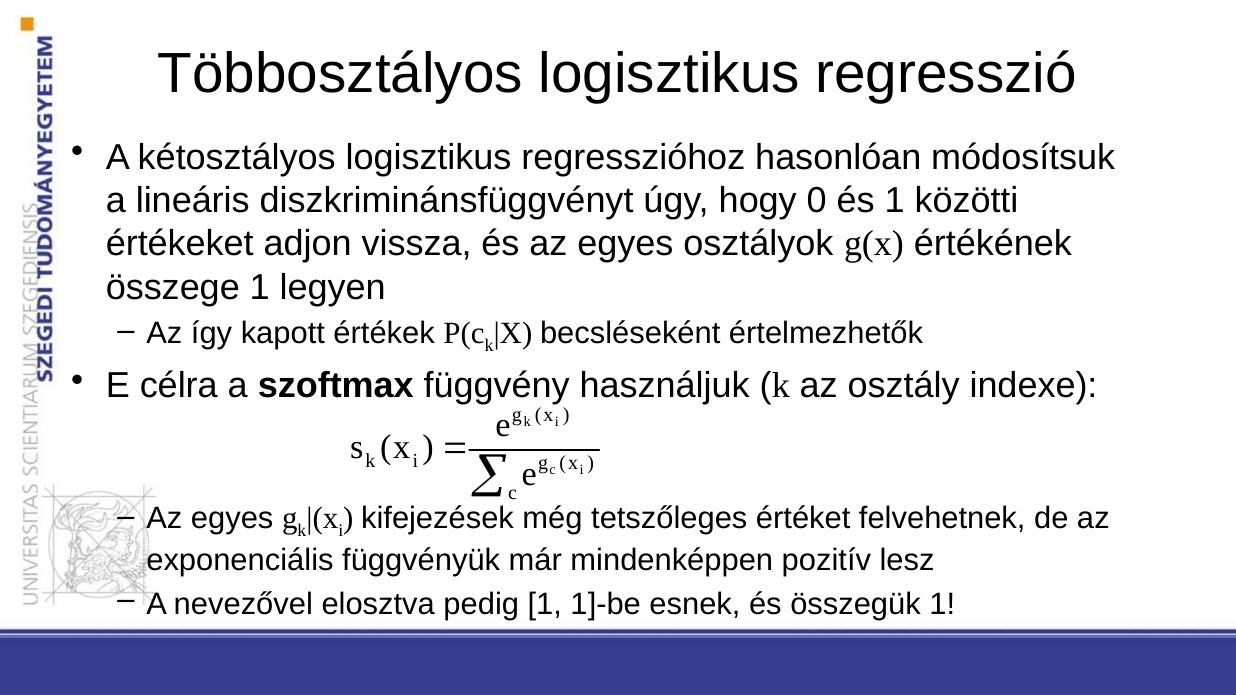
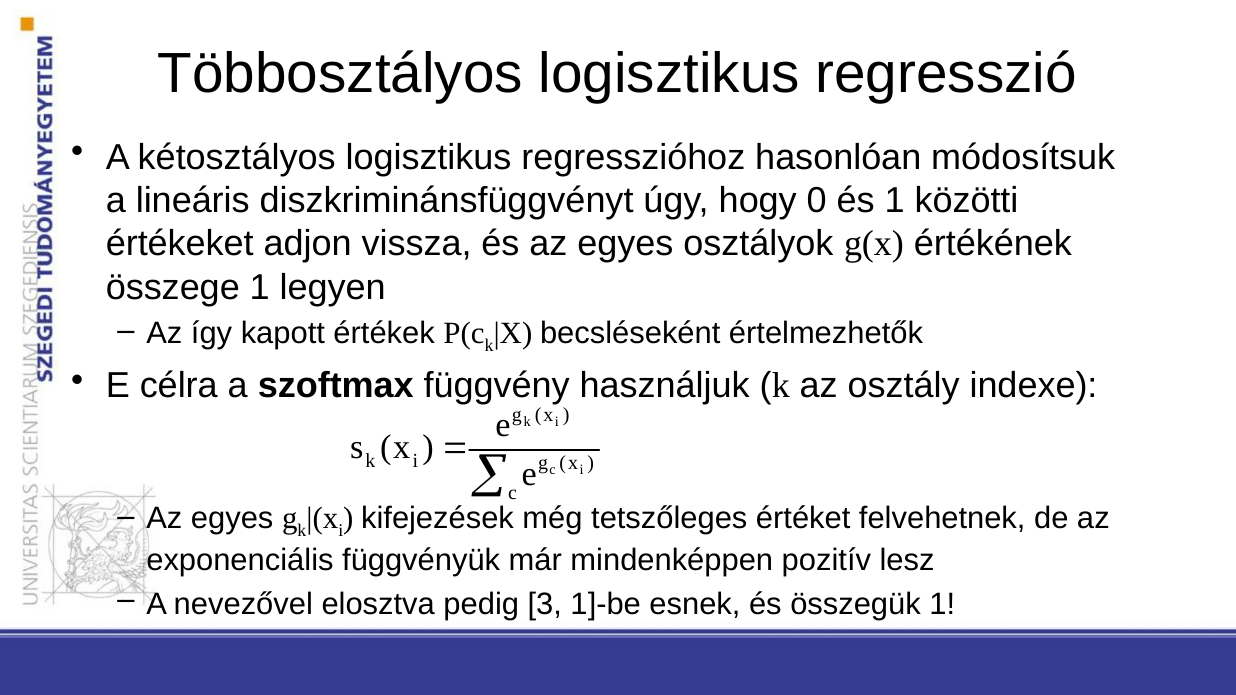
pedig 1: 1 -> 3
